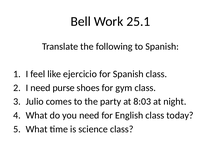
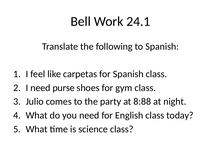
25.1: 25.1 -> 24.1
ejercicio: ejercicio -> carpetas
8:03: 8:03 -> 8:88
